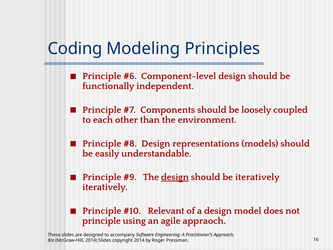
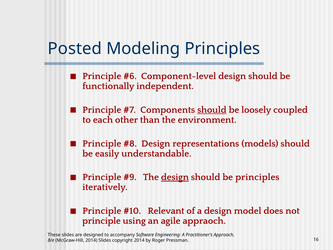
Coding: Coding -> Posted
should at (212, 110) underline: none -> present
be iteratively: iteratively -> principles
